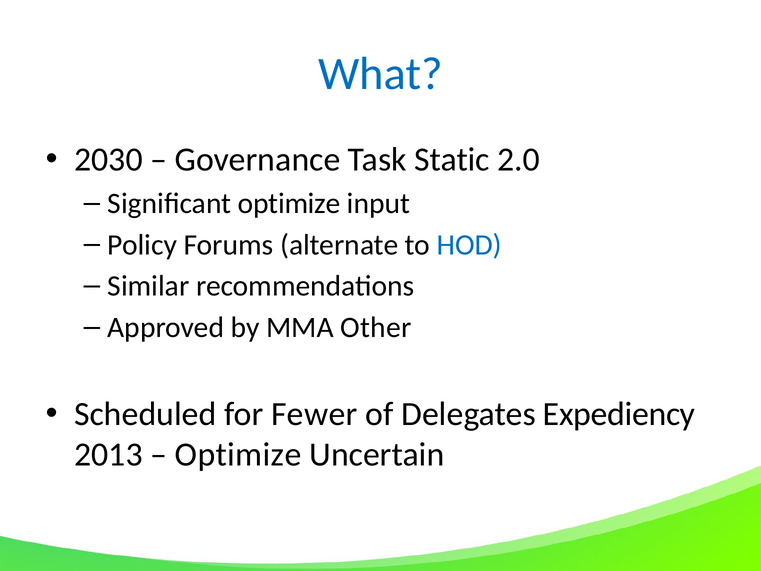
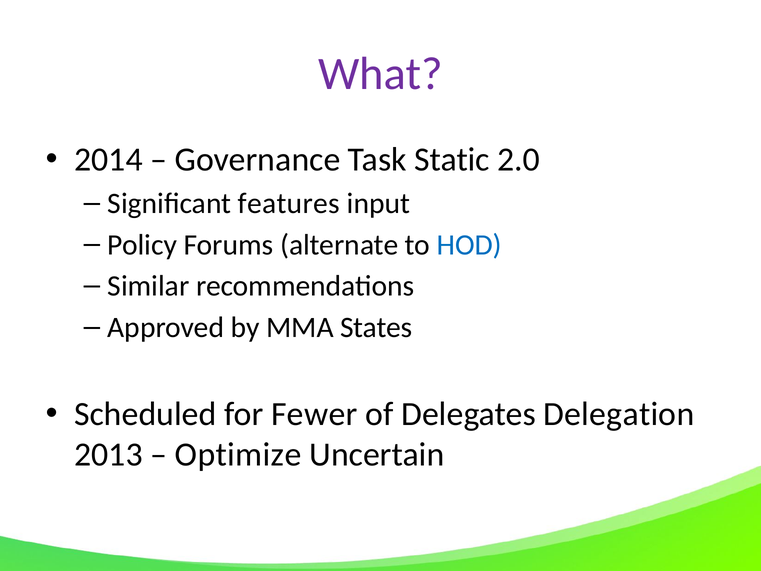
What colour: blue -> purple
2030: 2030 -> 2014
Significant optimize: optimize -> features
Other: Other -> States
Expediency: Expediency -> Delegation
